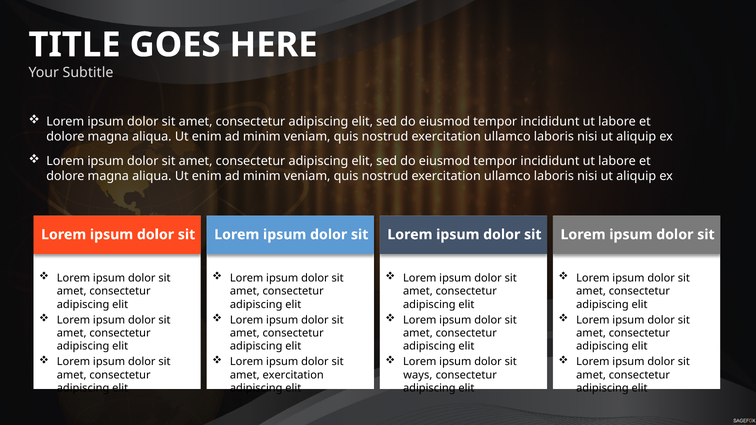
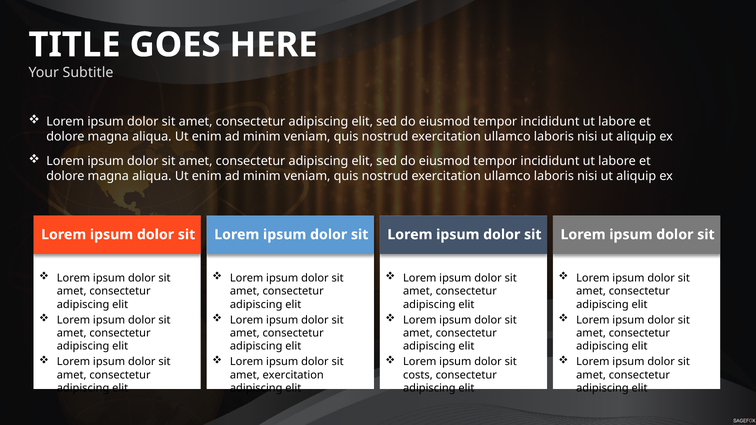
ways: ways -> costs
